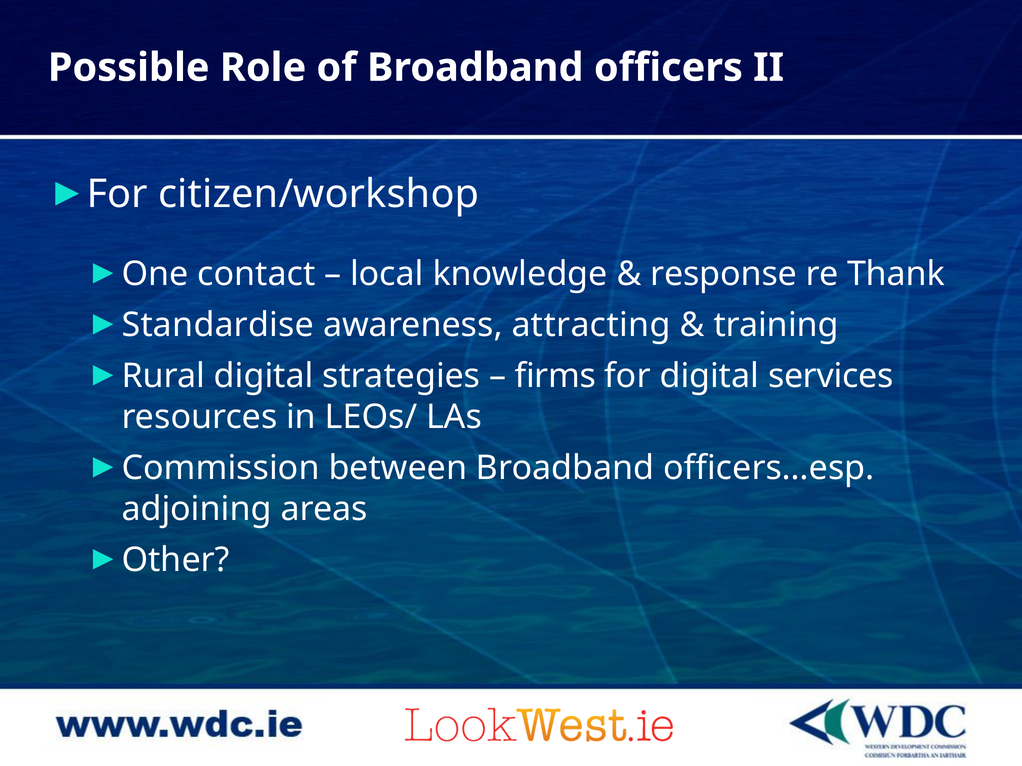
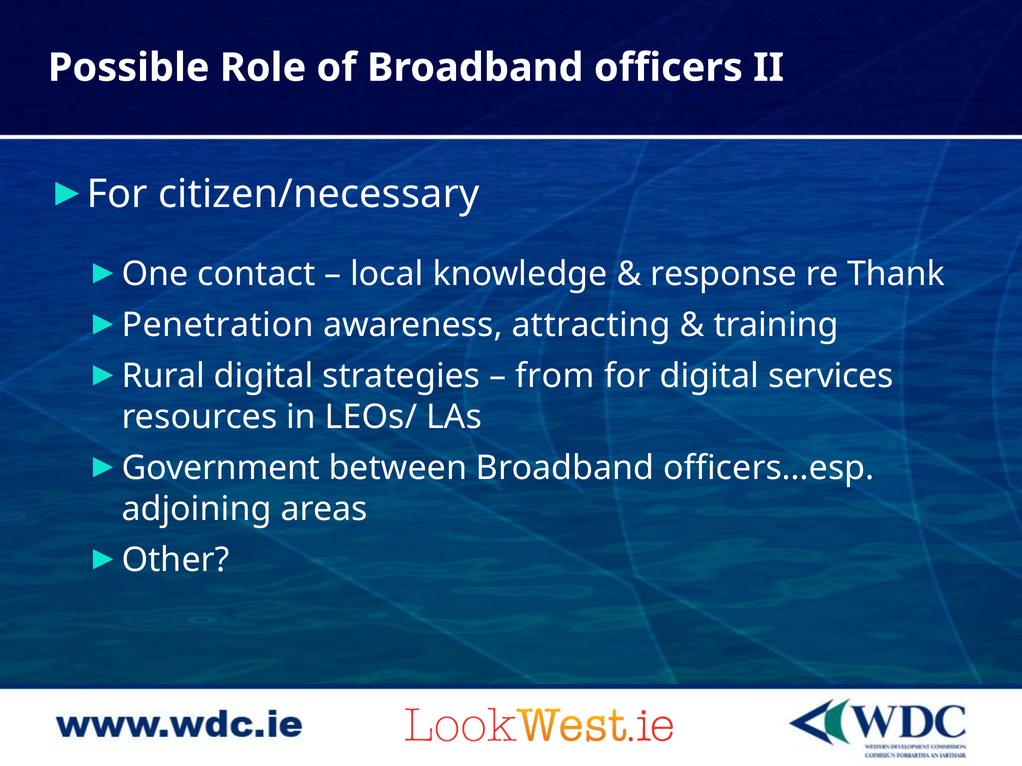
citizen/workshop: citizen/workshop -> citizen/necessary
Standardise: Standardise -> Penetration
firms: firms -> from
Commission: Commission -> Government
